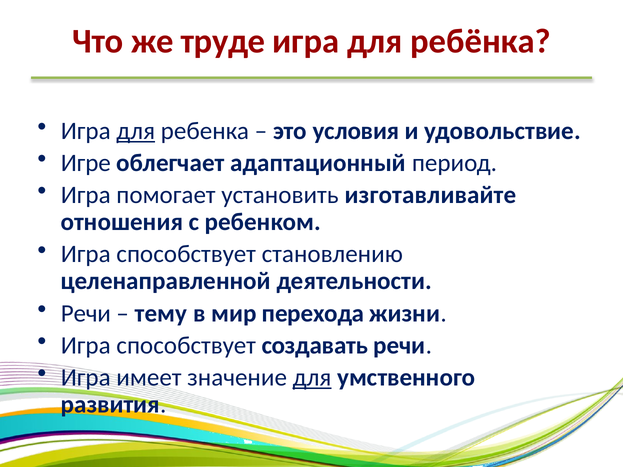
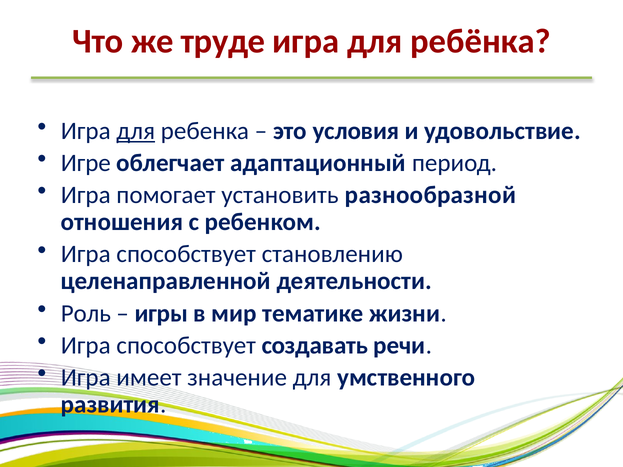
изготавливайте: изготавливайте -> разнообразной
Речи at (86, 313): Речи -> Роль
тему: тему -> игры
перехода: перехода -> тематике
для at (312, 378) underline: present -> none
